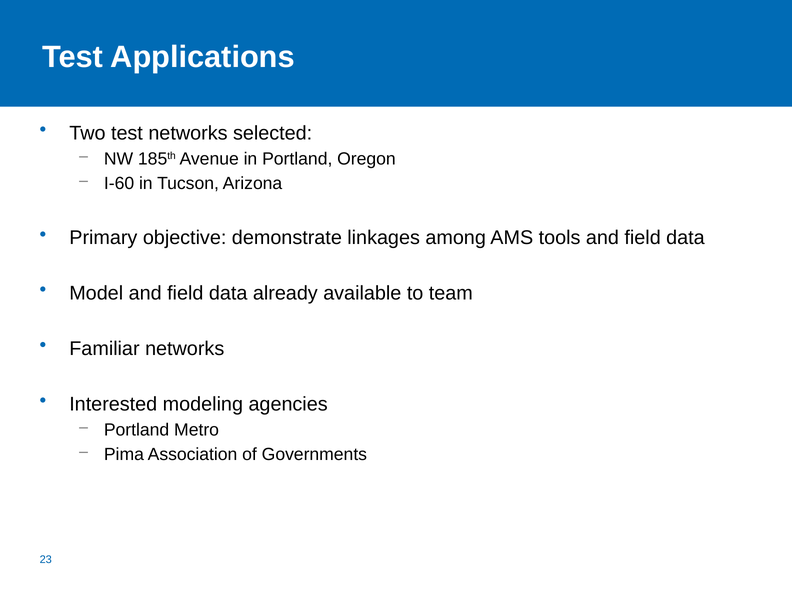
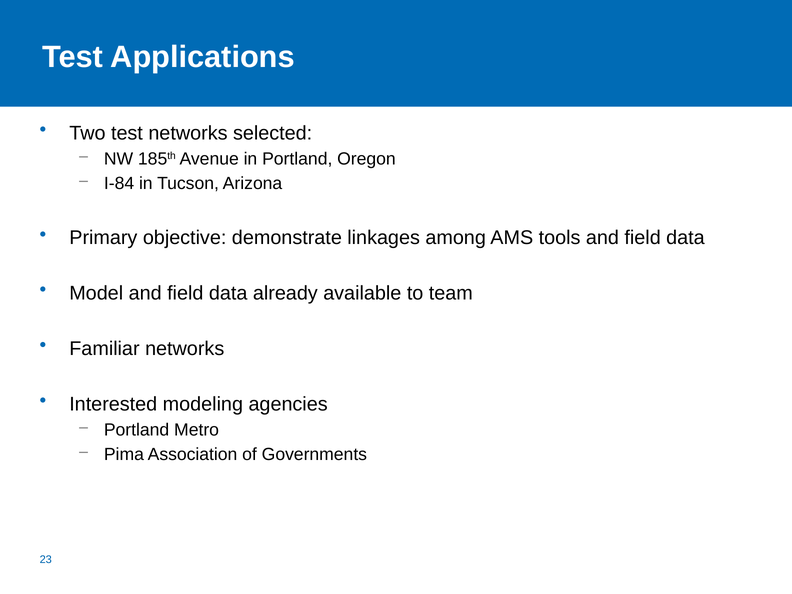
I-60: I-60 -> I-84
